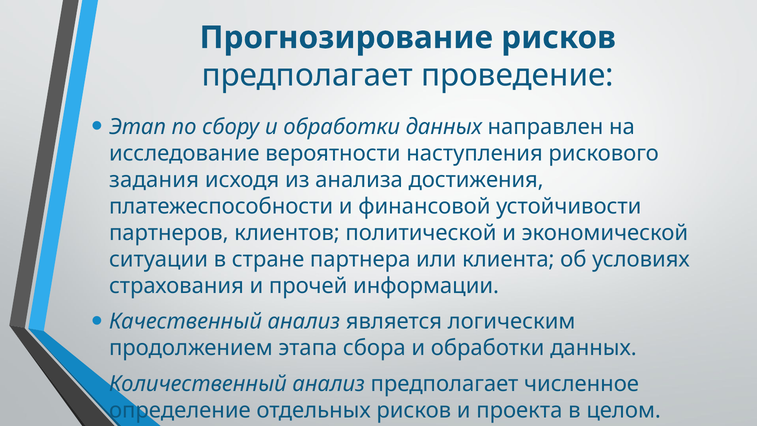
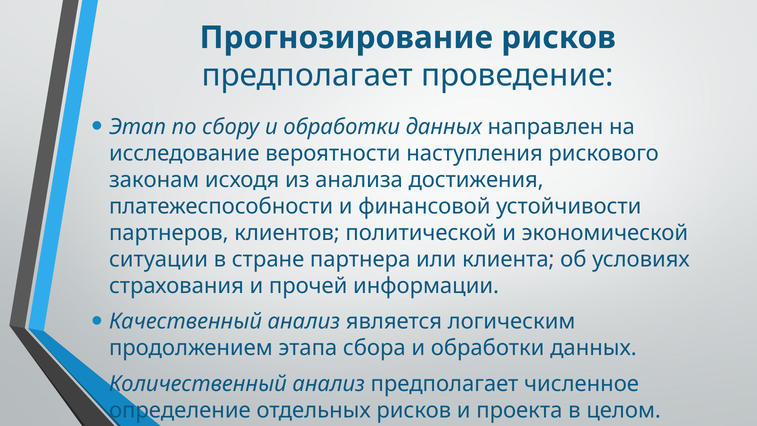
задания: задания -> законам
